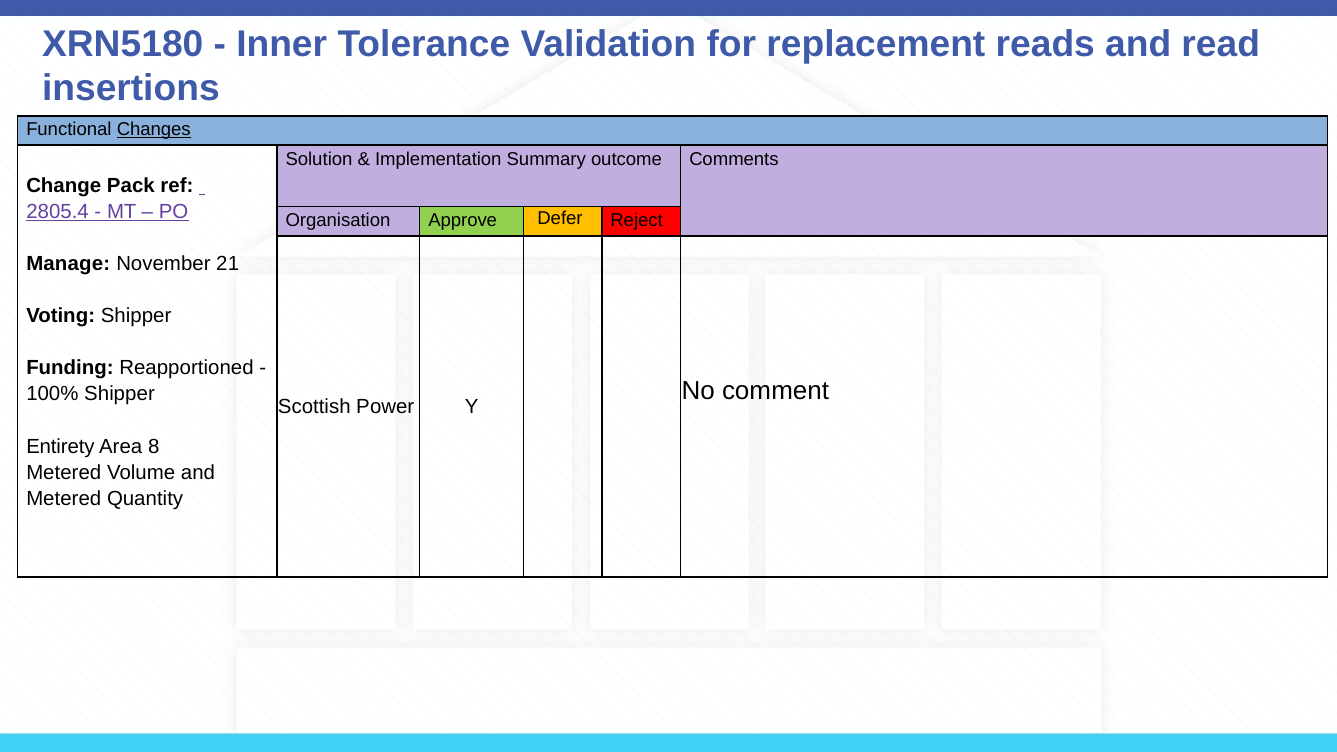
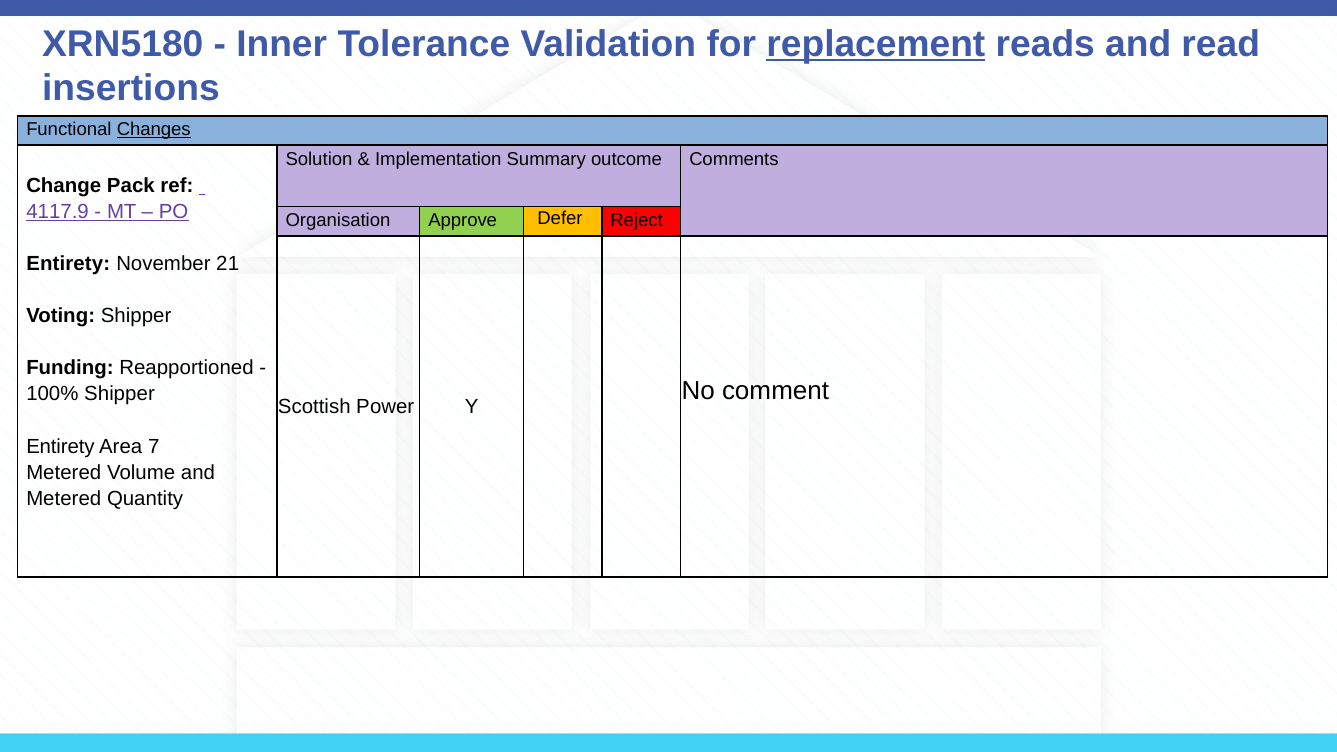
replacement underline: none -> present
2805.4: 2805.4 -> 4117.9
Manage at (68, 264): Manage -> Entirety
8: 8 -> 7
